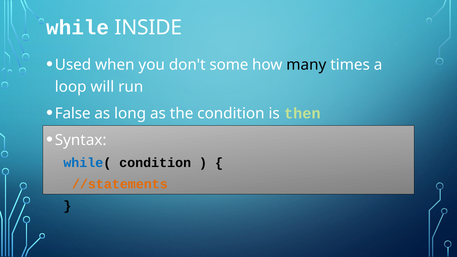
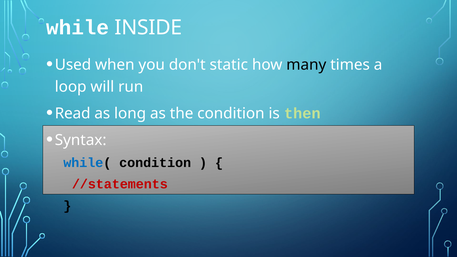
some: some -> static
False: False -> Read
//statements colour: orange -> red
